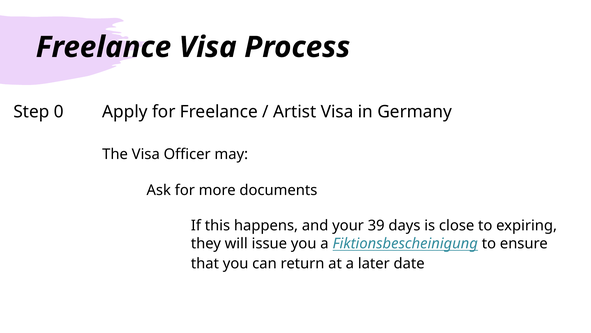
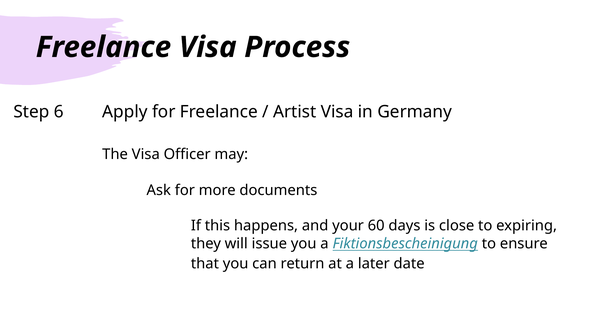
0: 0 -> 6
39: 39 -> 60
